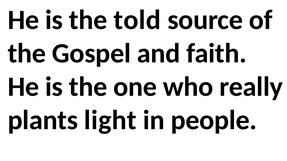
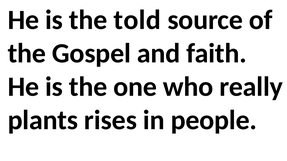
light: light -> rises
